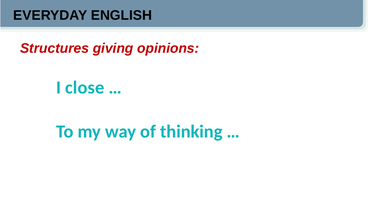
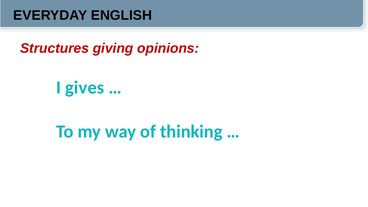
close: close -> gives
